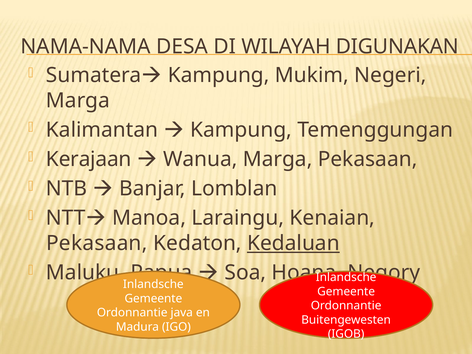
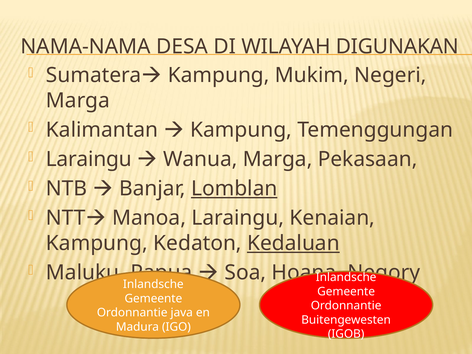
Kerajaan at (89, 159): Kerajaan -> Laraingu
Lomblan underline: none -> present
Pekasaan at (97, 243): Pekasaan -> Kampung
